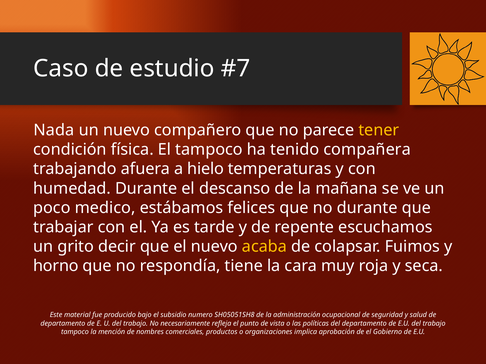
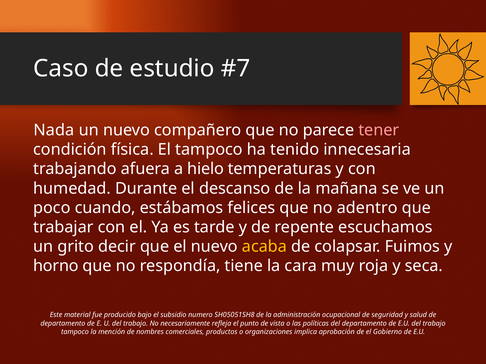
tener colour: yellow -> pink
compañera: compañera -> innecesaria
medico: medico -> cuando
no durante: durante -> adentro
